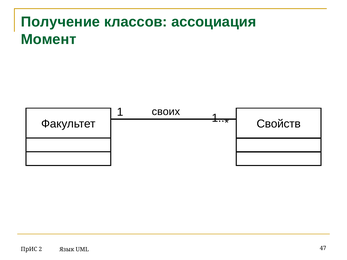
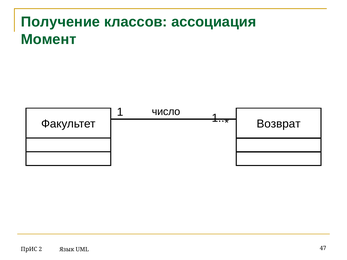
своих: своих -> число
Свойств: Свойств -> Возврат
